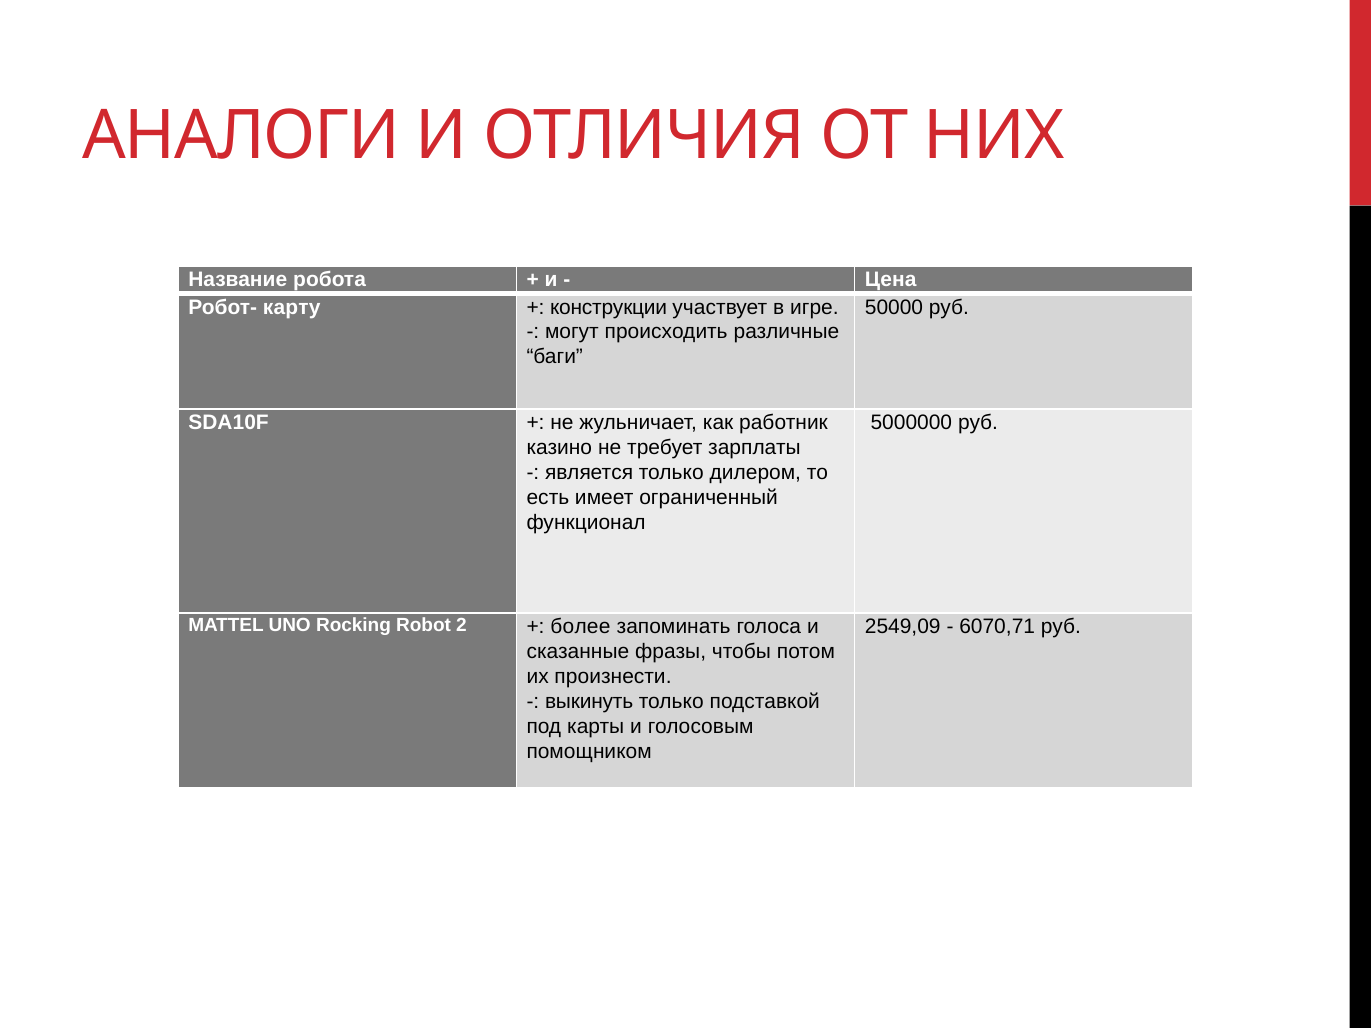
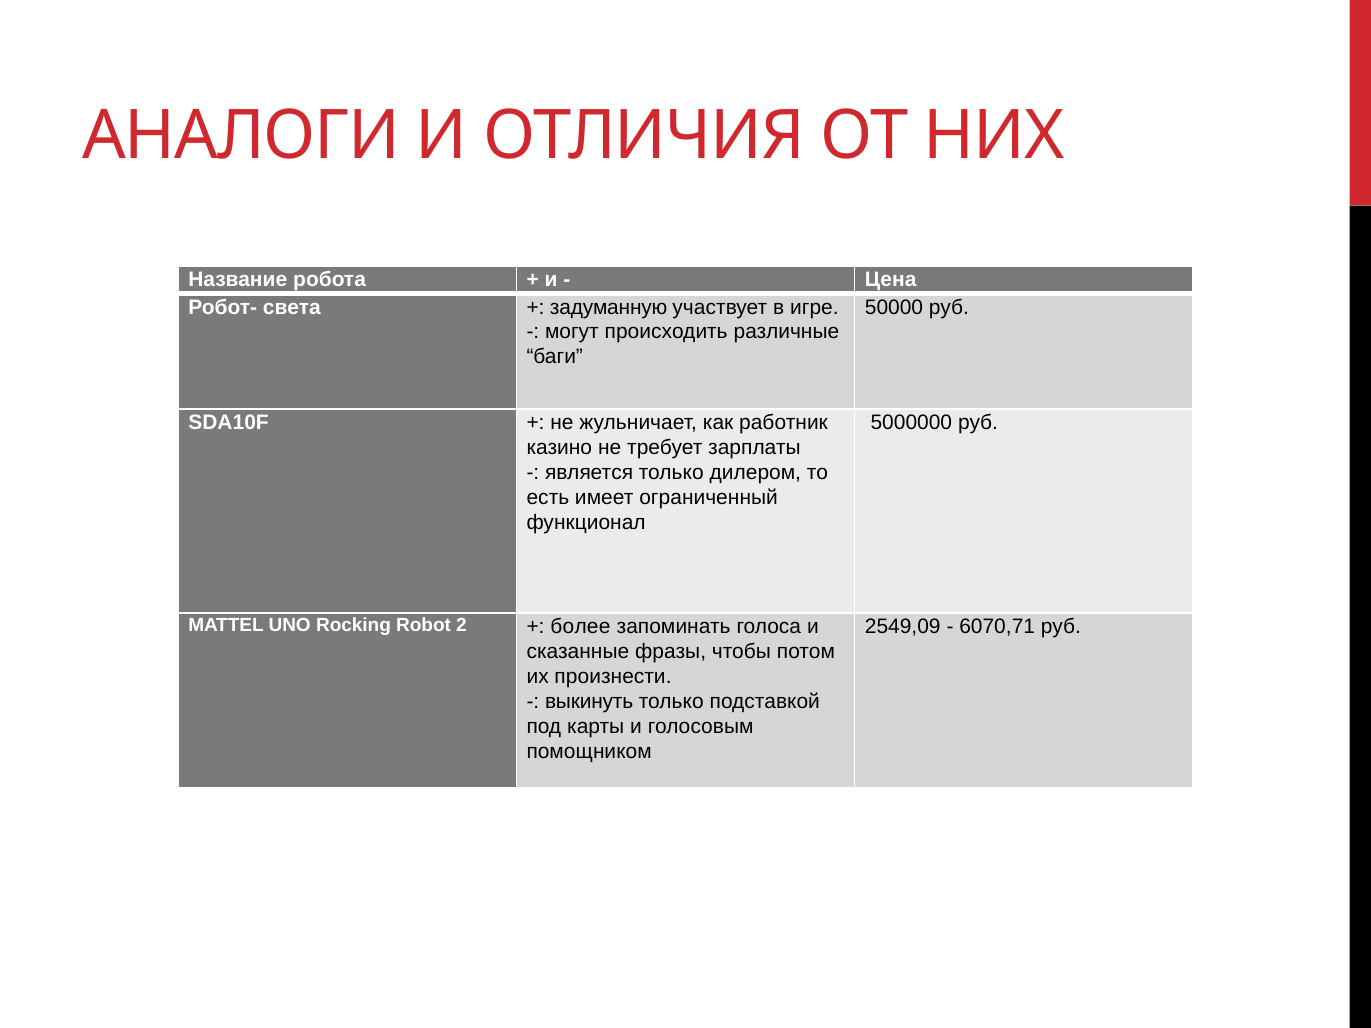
карту: карту -> света
конструкции: конструкции -> задуманную
